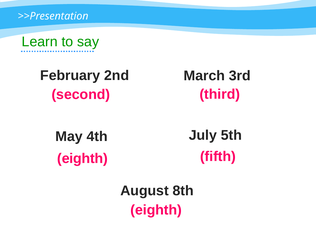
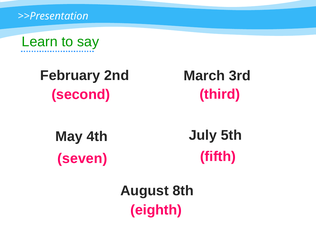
eighth at (82, 159): eighth -> seven
